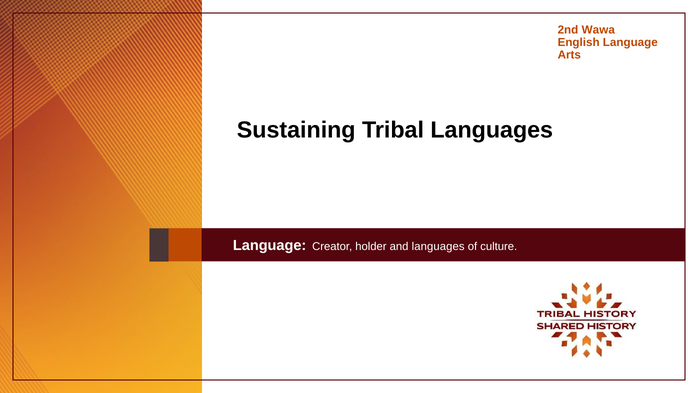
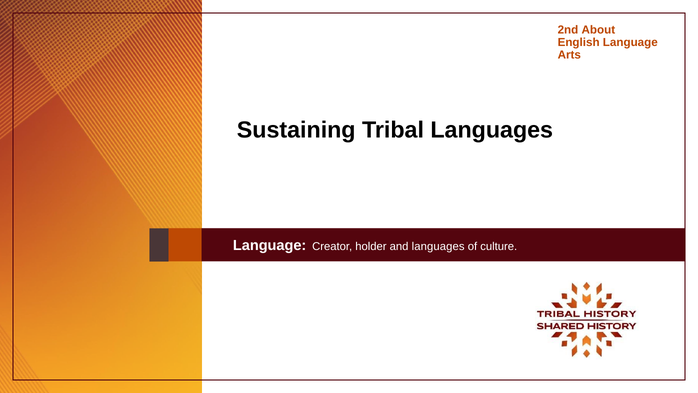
Wawa: Wawa -> About
